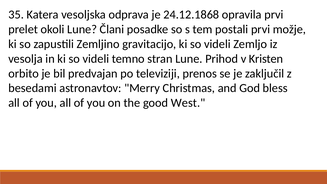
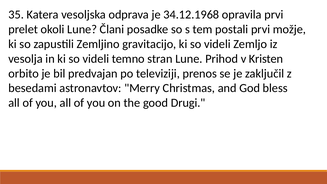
24.12.1868: 24.12.1868 -> 34.12.1968
West: West -> Drugi
